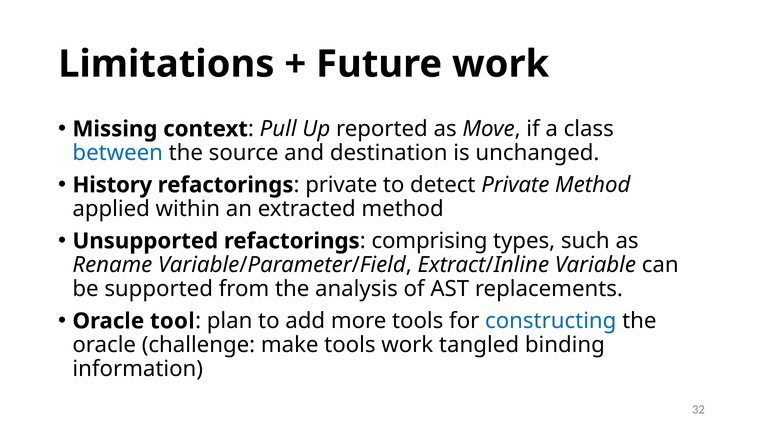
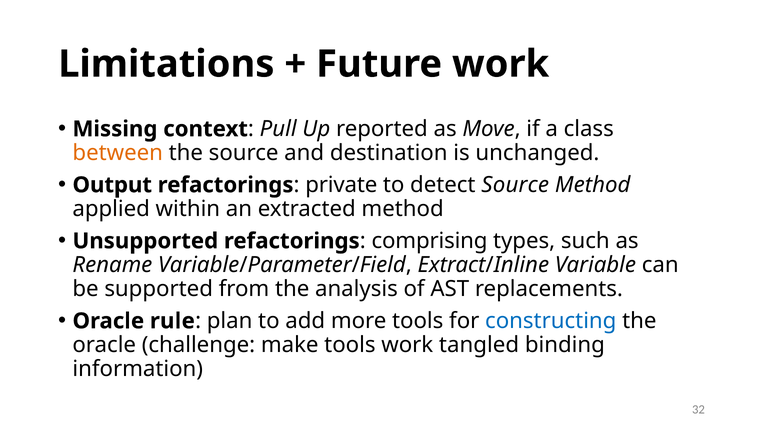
between colour: blue -> orange
History: History -> Output
detect Private: Private -> Source
tool: tool -> rule
